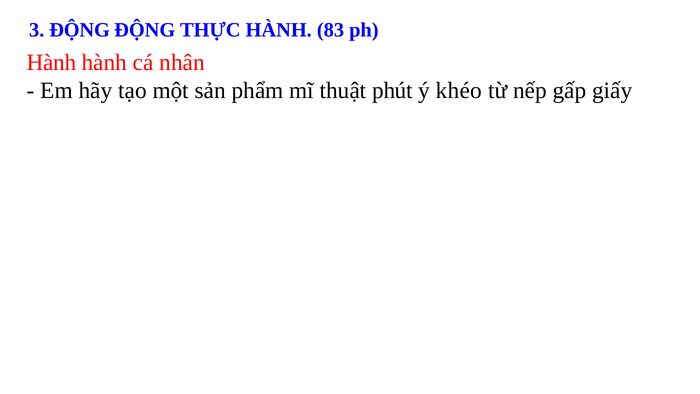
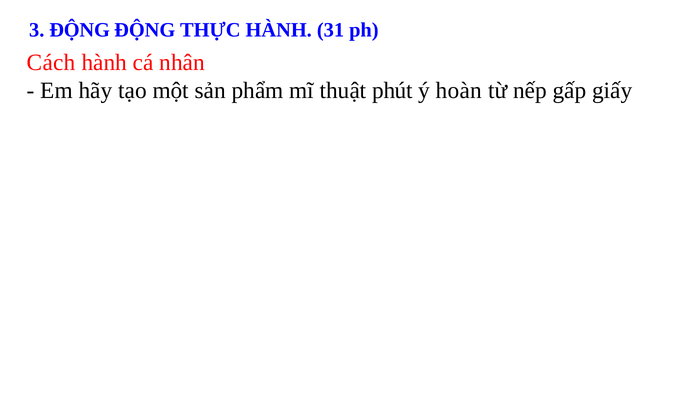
83: 83 -> 31
Hành at (51, 63): Hành -> Cách
khéo: khéo -> hoàn
